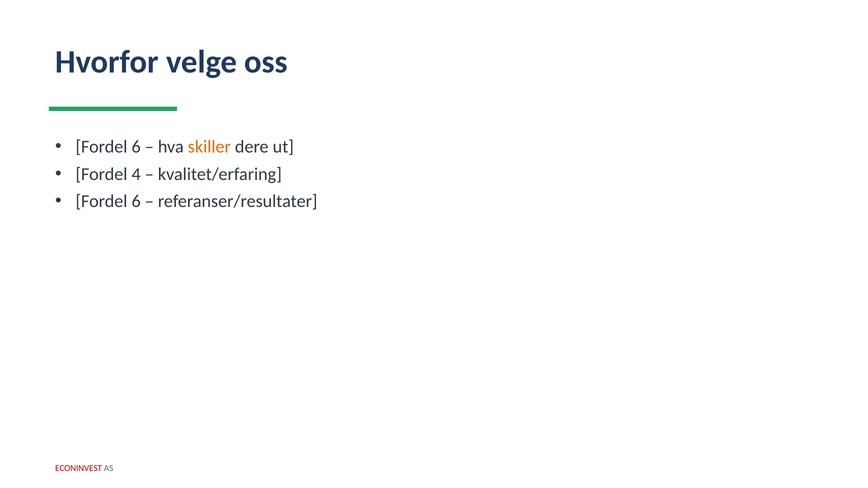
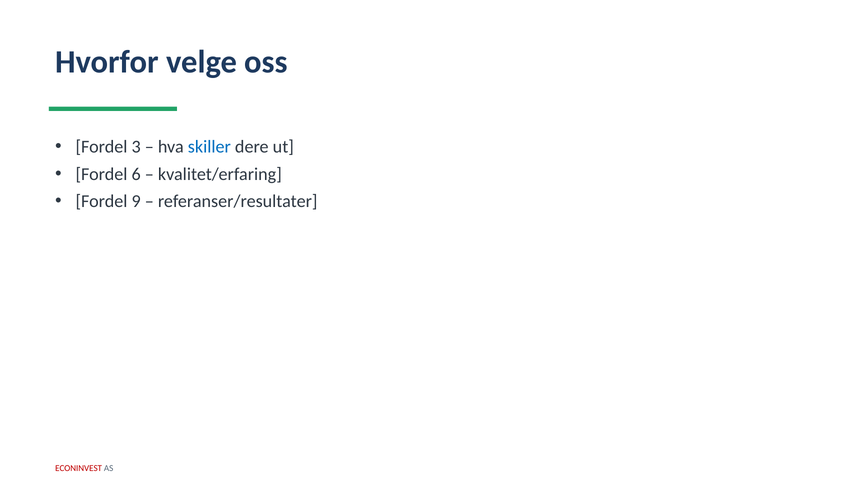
6 at (136, 147): 6 -> 3
skiller colour: orange -> blue
4: 4 -> 6
6 at (136, 201): 6 -> 9
